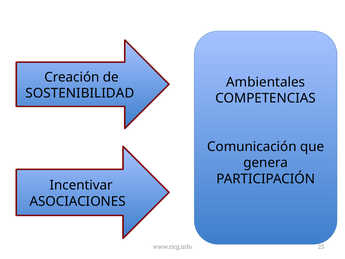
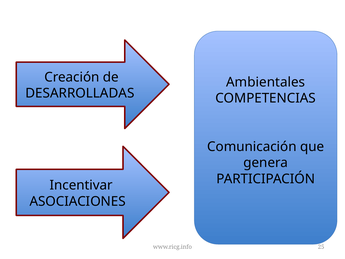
SOSTENIBILIDAD: SOSTENIBILIDAD -> DESARROLLADAS
